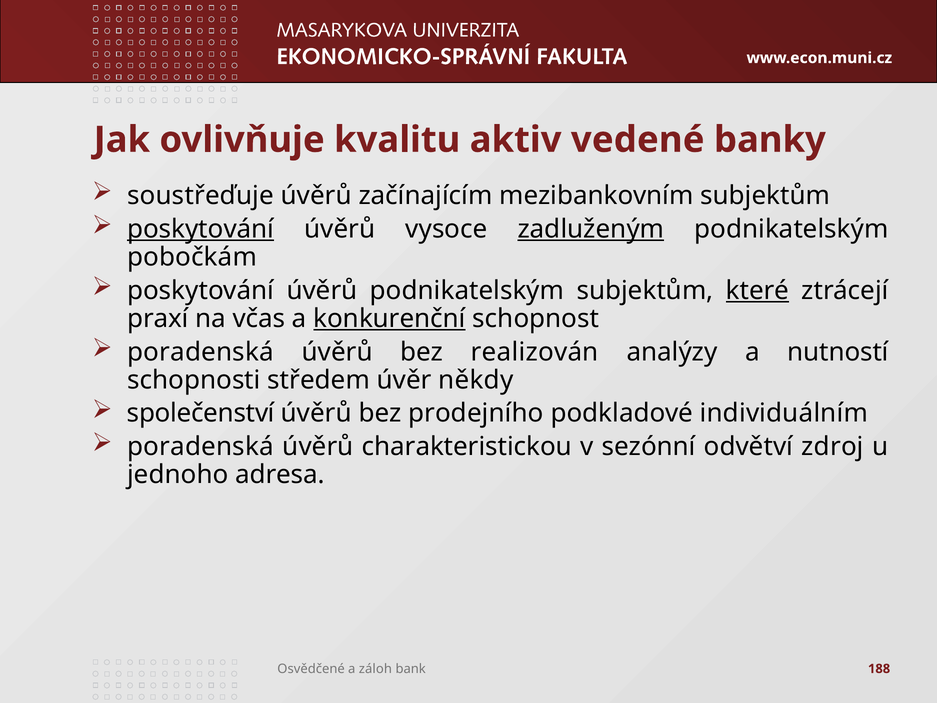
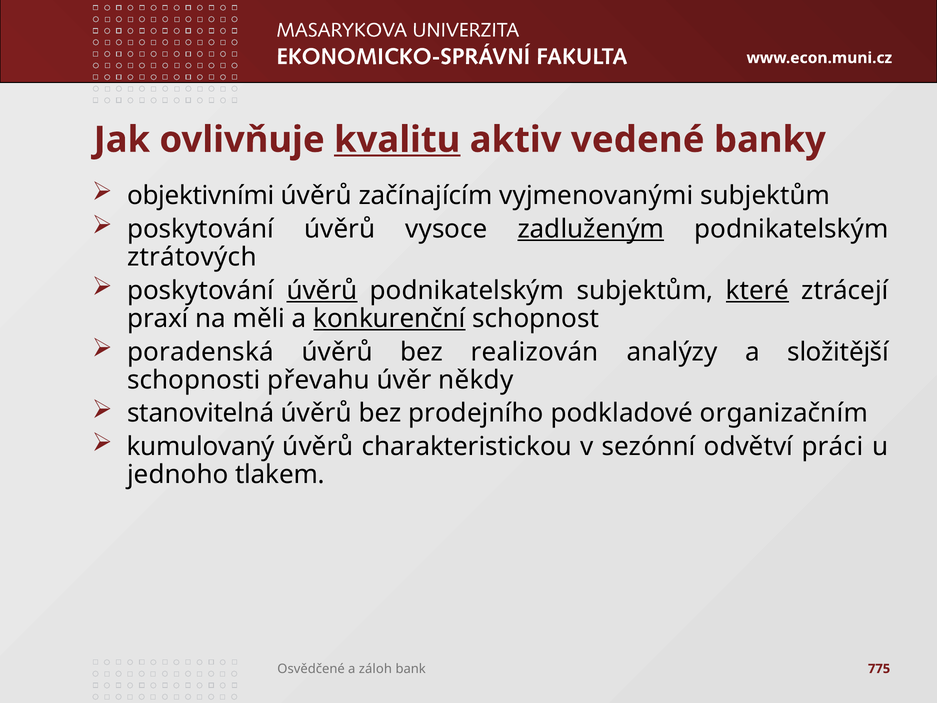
kvalitu underline: none -> present
soustřeďuje: soustřeďuje -> objektivními
mezibankovním: mezibankovním -> vyjmenovanými
poskytování at (201, 229) underline: present -> none
pobočkám: pobočkám -> ztrátových
úvěrů at (322, 290) underline: none -> present
včas: včas -> měli
nutností: nutností -> složitější
středem: středem -> převahu
společenství: společenství -> stanovitelná
individuálním: individuálním -> organizačním
poradenská at (201, 447): poradenská -> kumulovaný
zdroj: zdroj -> práci
adresa: adresa -> tlakem
188: 188 -> 775
